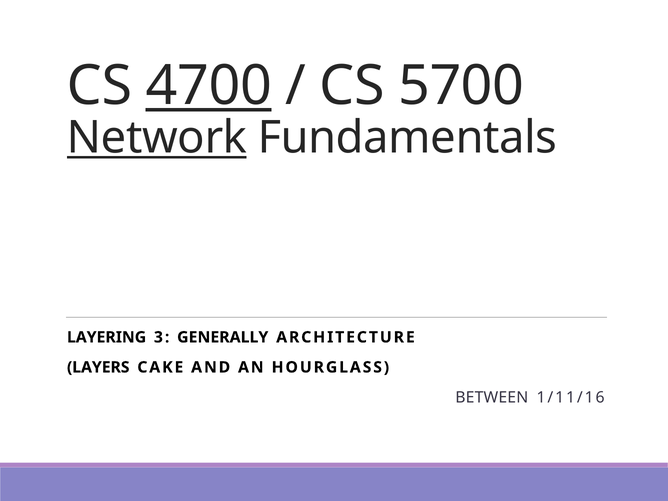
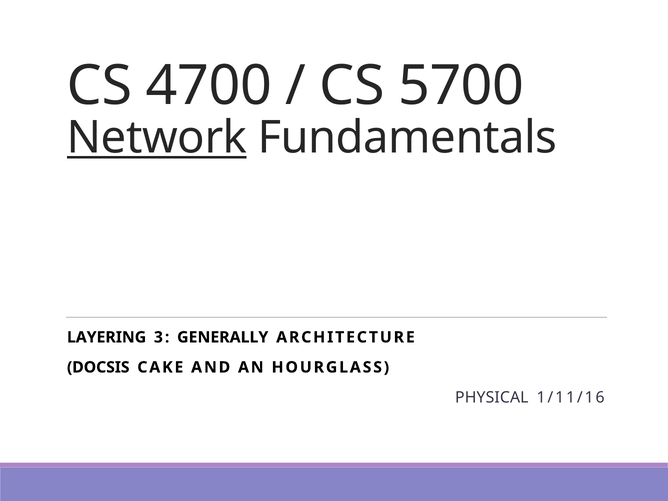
4700 underline: present -> none
LAYERS: LAYERS -> DOCSIS
BETWEEN: BETWEEN -> PHYSICAL
